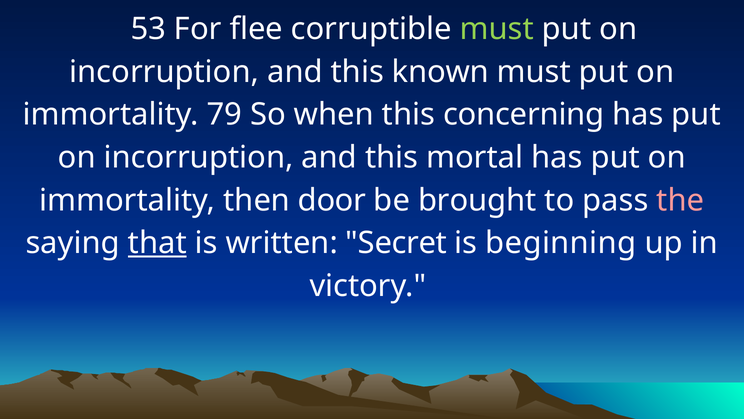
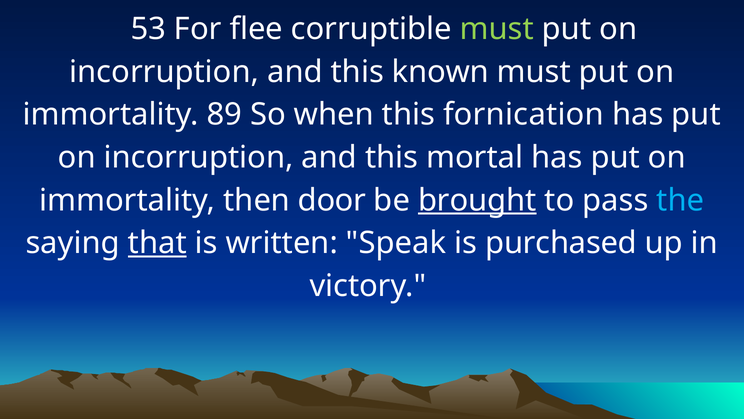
79: 79 -> 89
concerning: concerning -> fornication
brought underline: none -> present
the colour: pink -> light blue
Secret: Secret -> Speak
beginning: beginning -> purchased
